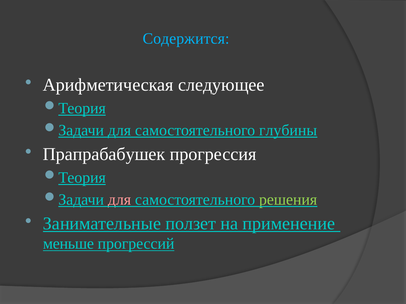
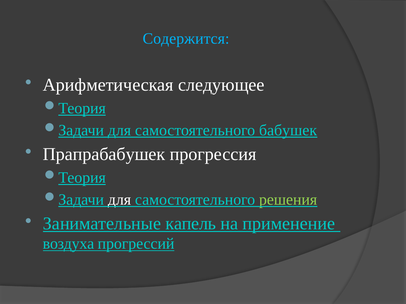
глубины: глубины -> бабушек
для at (119, 200) colour: pink -> white
ползет: ползет -> капель
меньше: меньше -> воздуха
